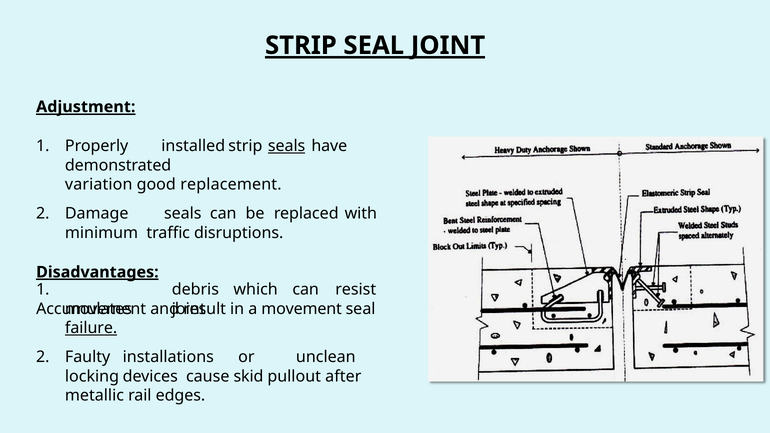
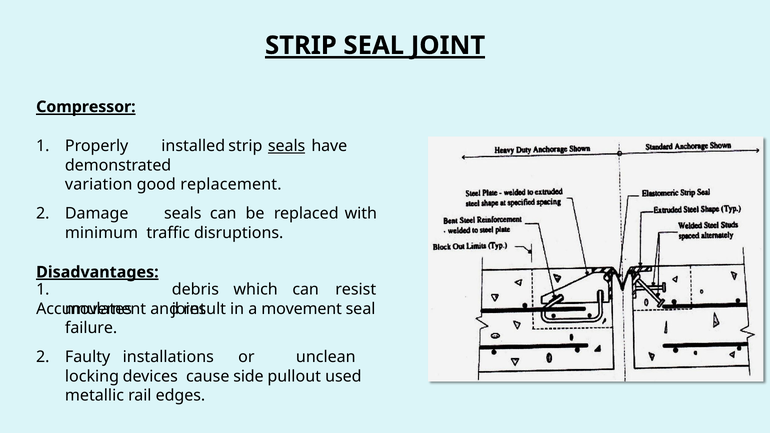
Adjustment: Adjustment -> Compressor
failure underline: present -> none
skid: skid -> side
after: after -> used
